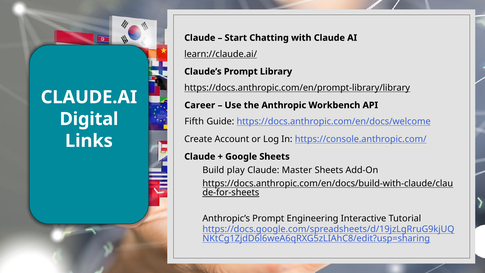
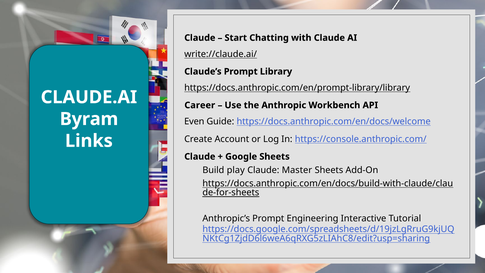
learn://claude.ai/: learn://claude.ai/ -> write://claude.ai/
Digital: Digital -> Byram
Fifth: Fifth -> Even
